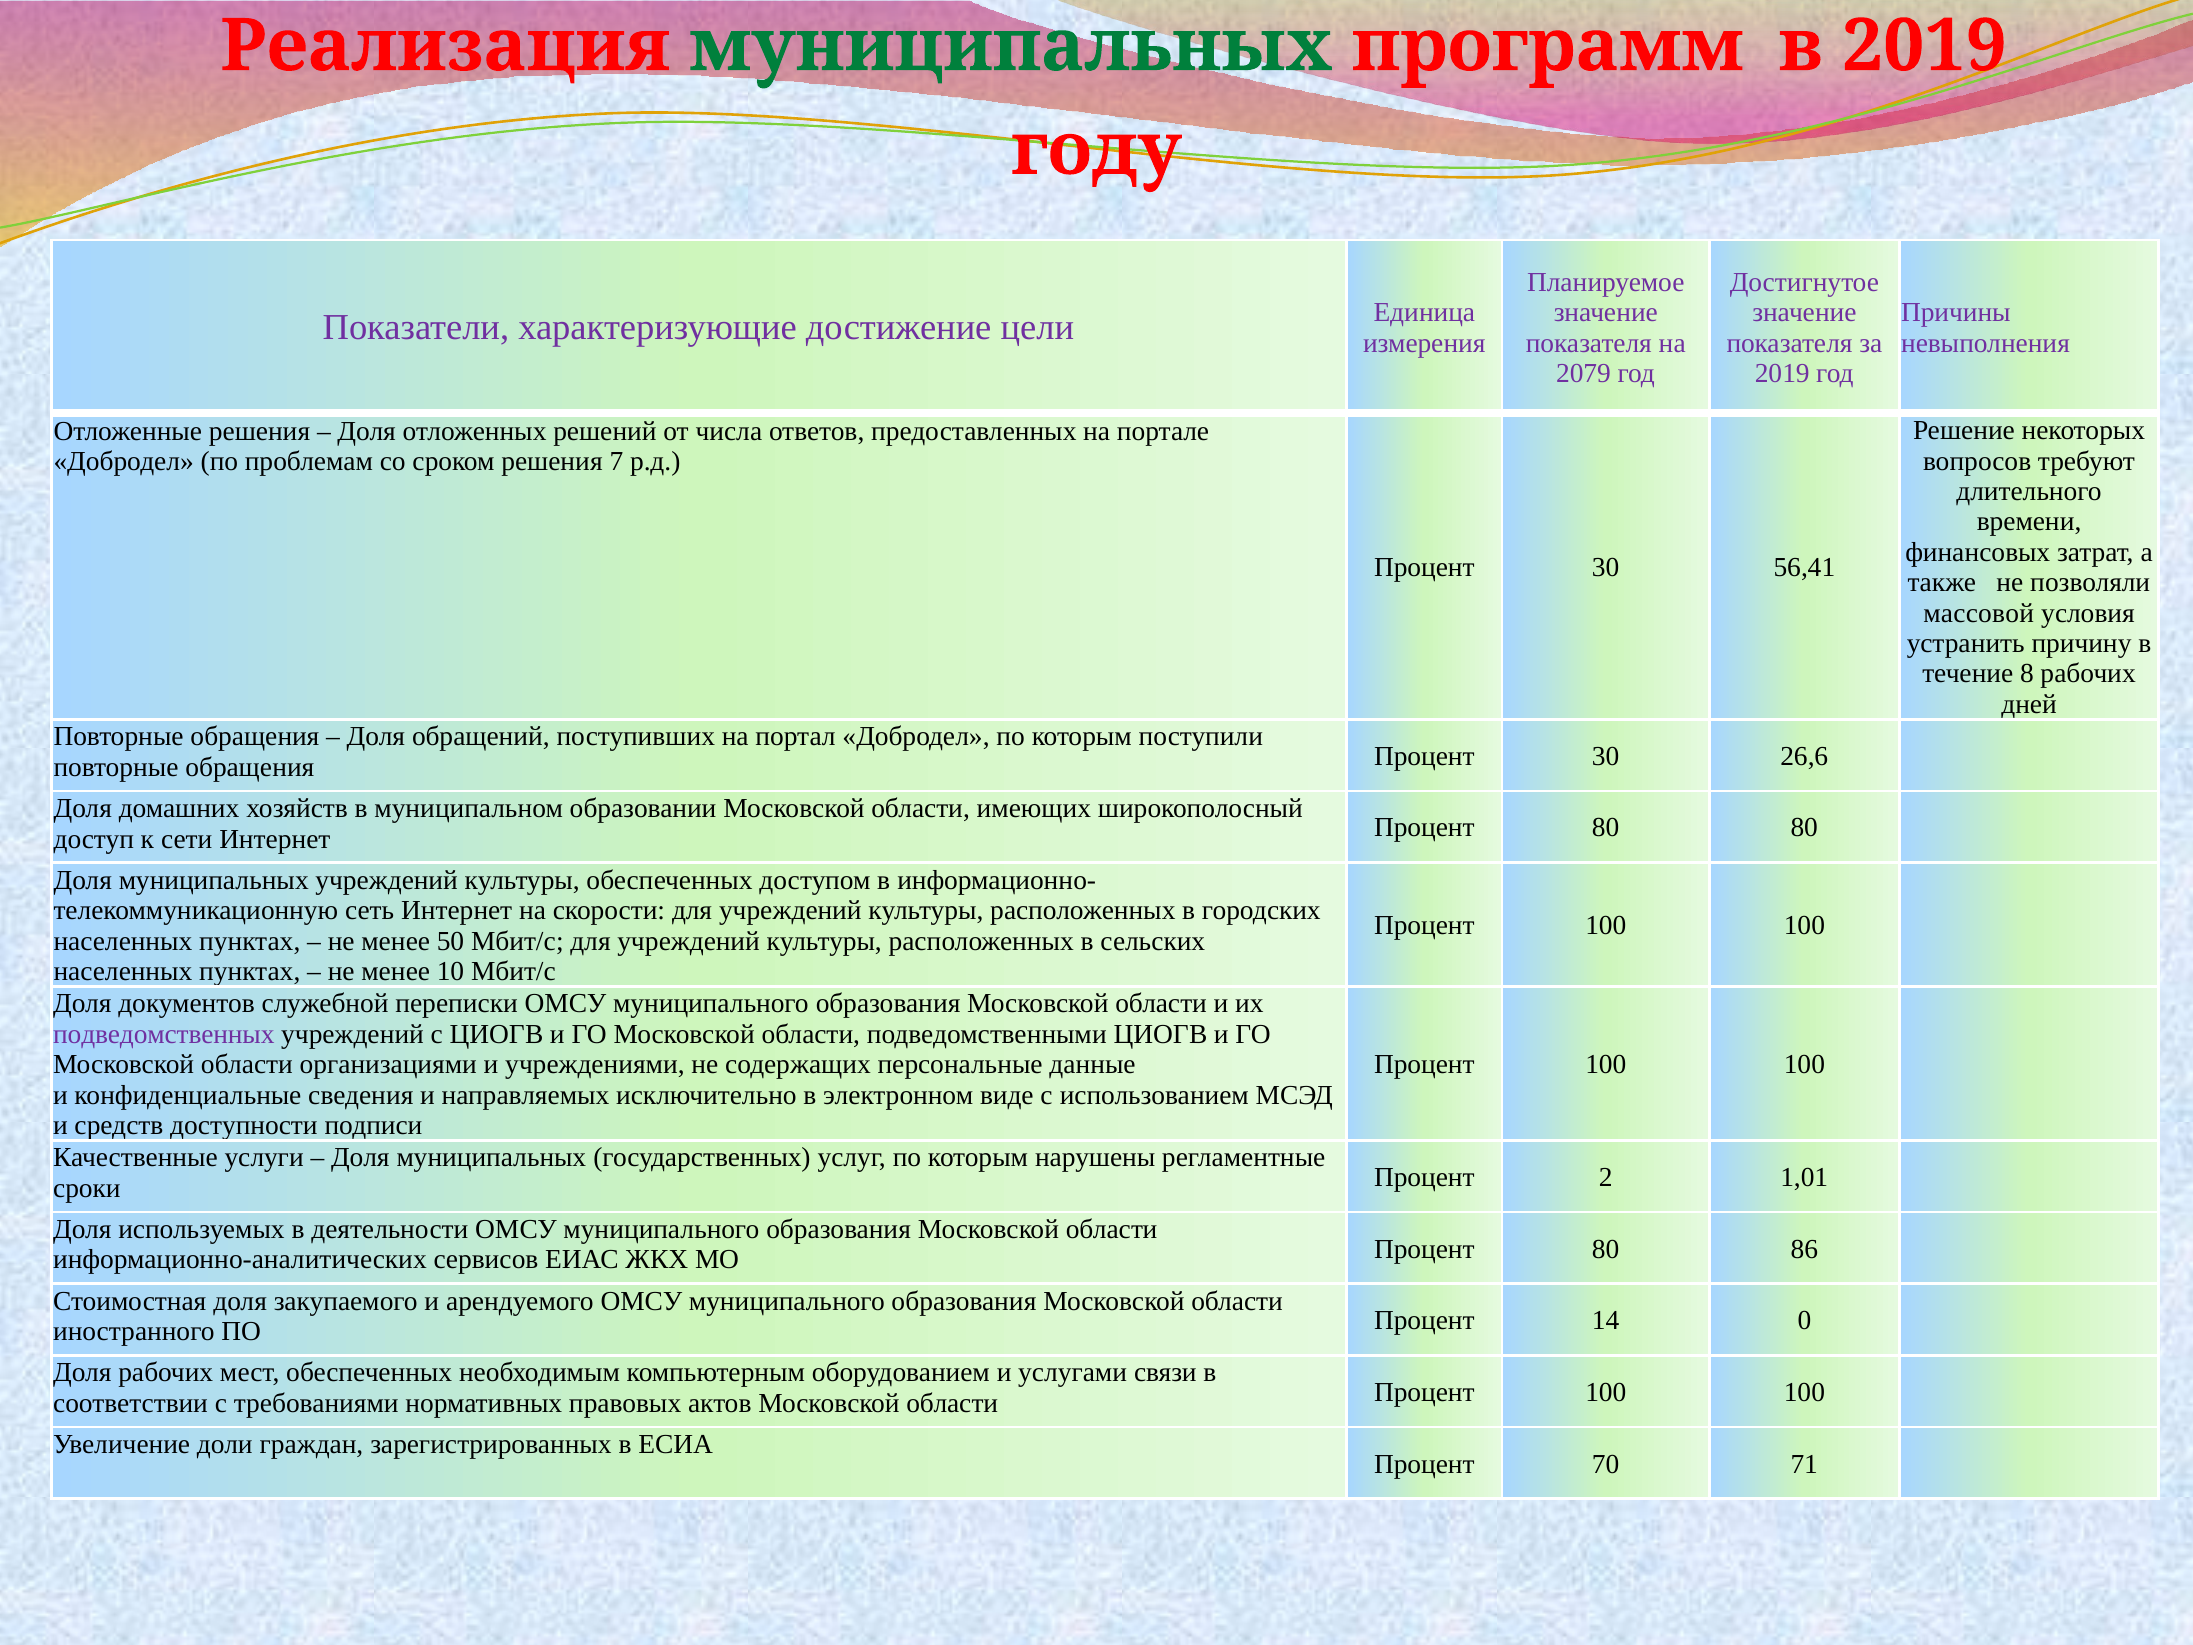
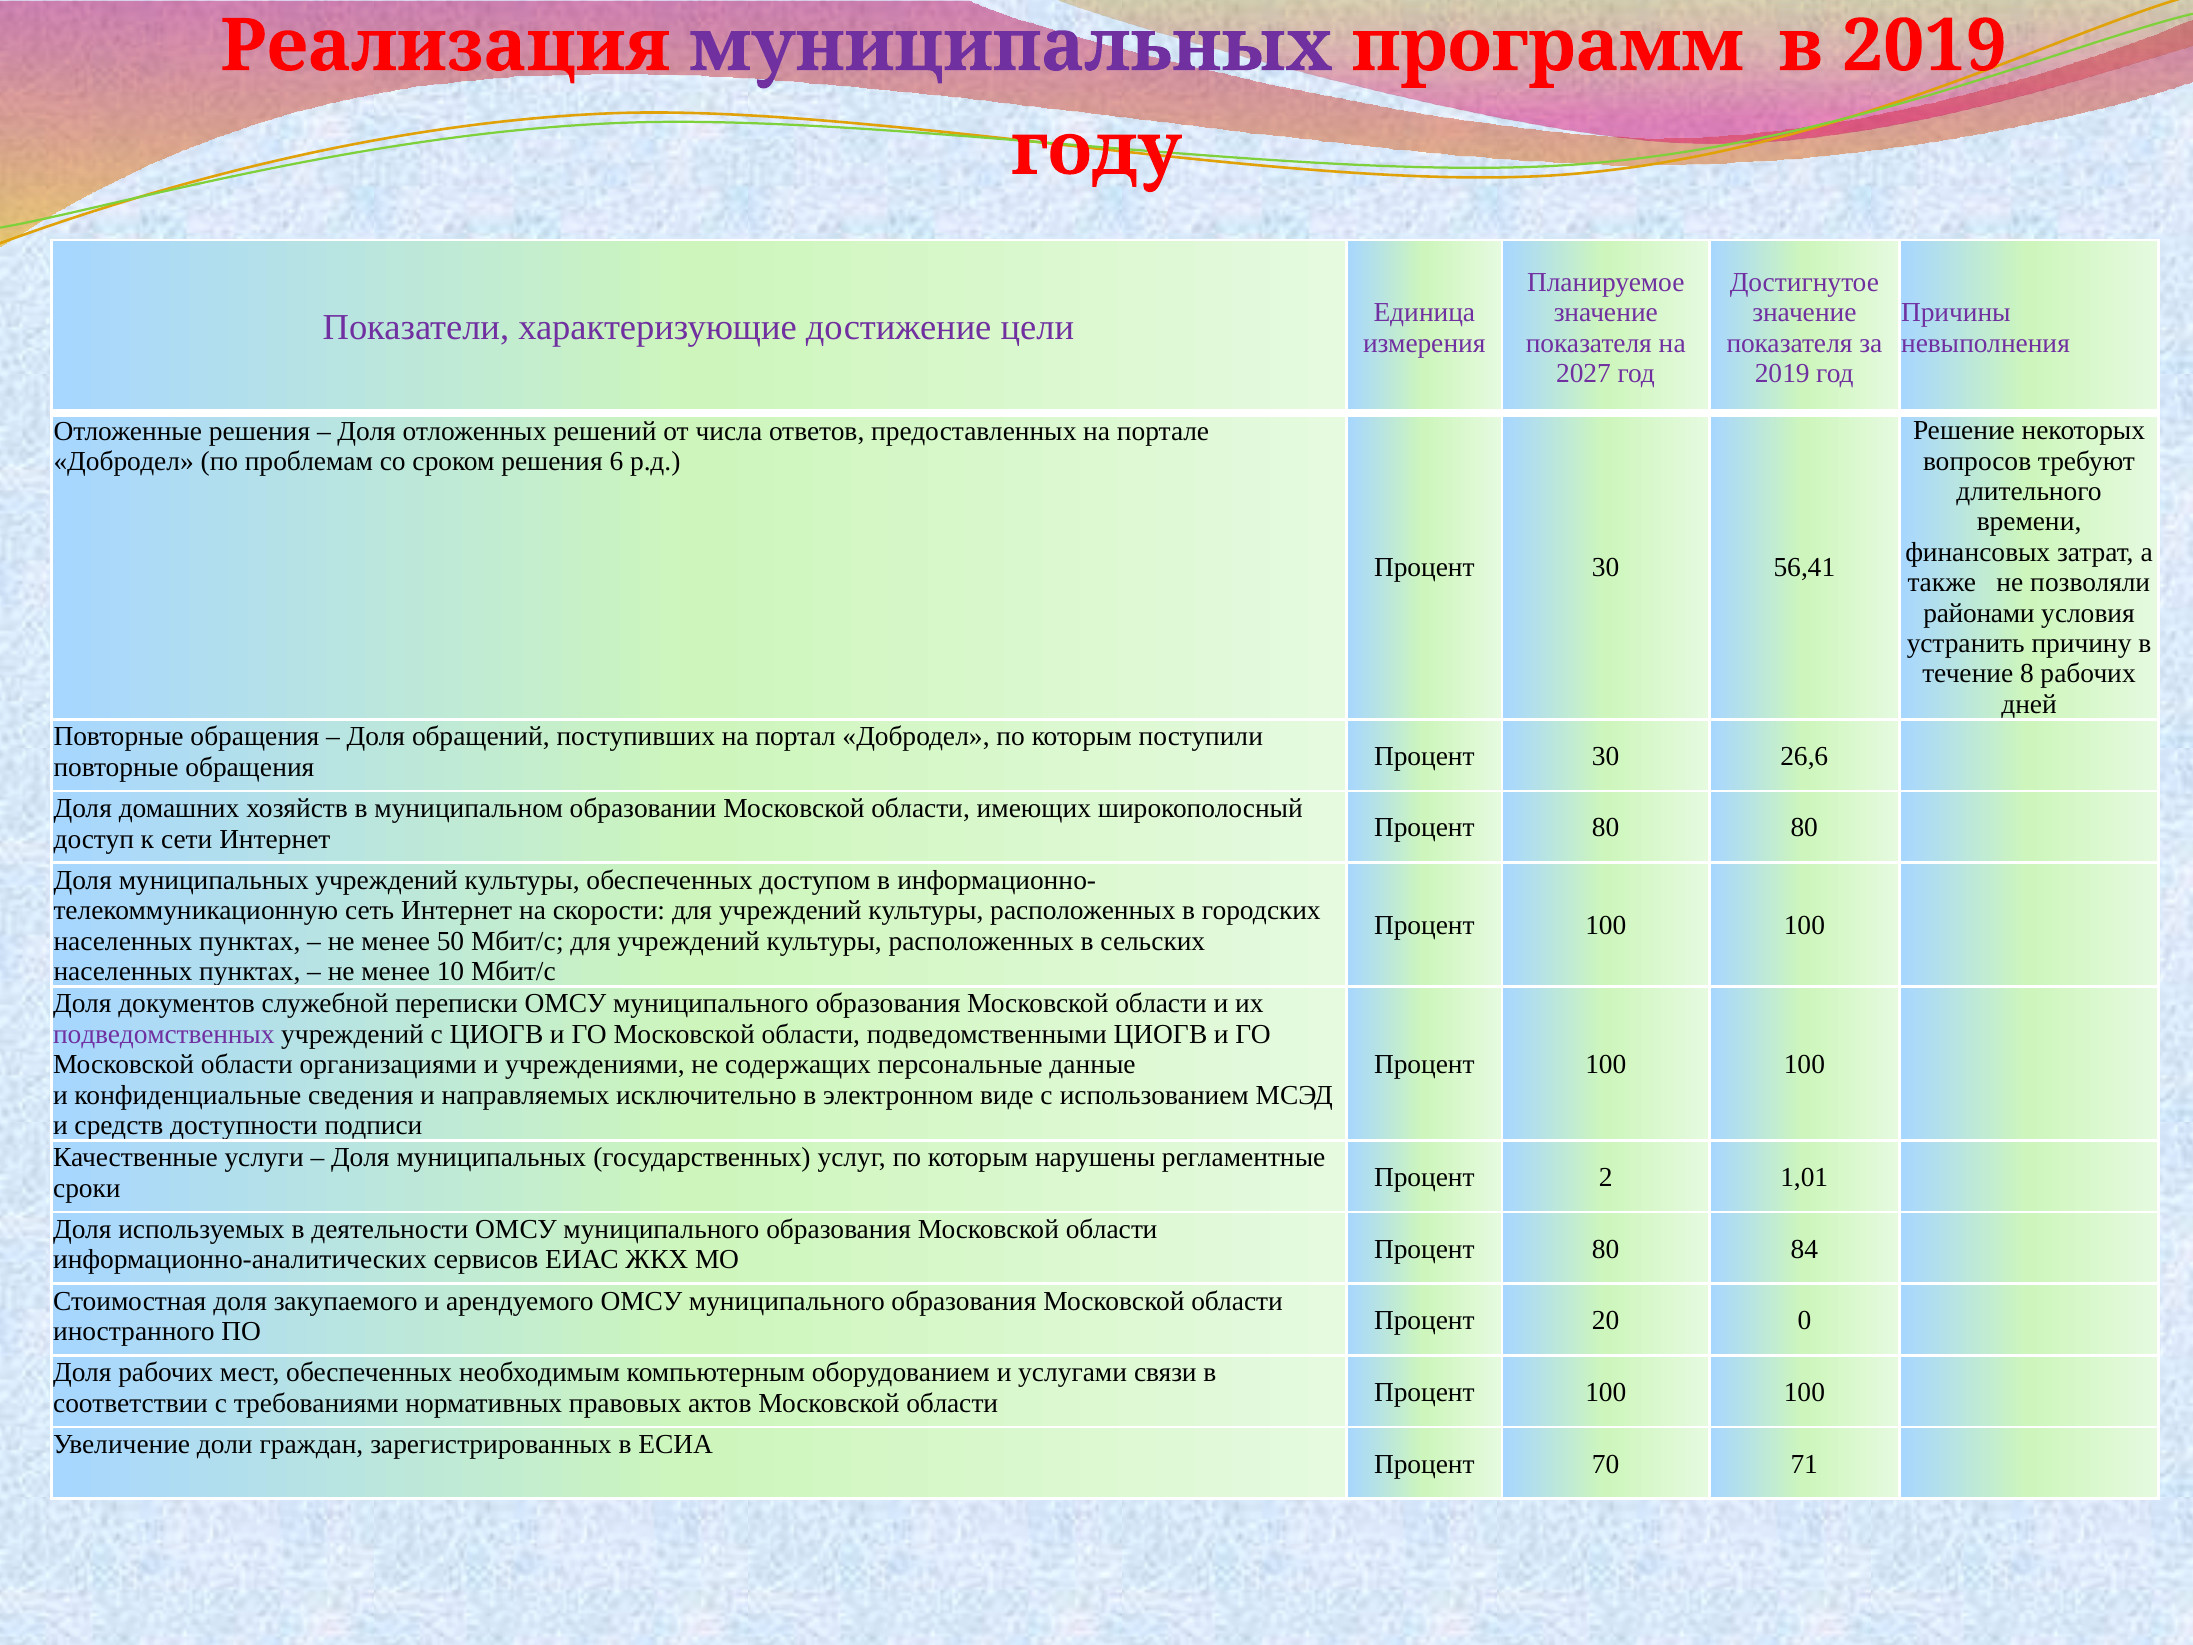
муниципальных at (1011, 46) colour: green -> purple
2079: 2079 -> 2027
7: 7 -> 6
массовой: массовой -> районами
86: 86 -> 84
14: 14 -> 20
